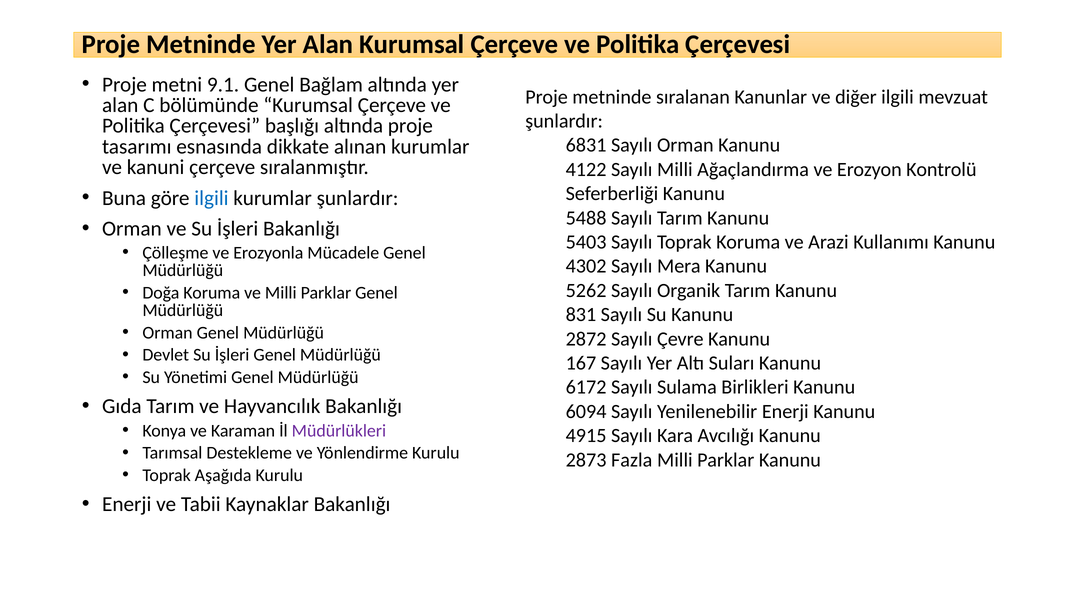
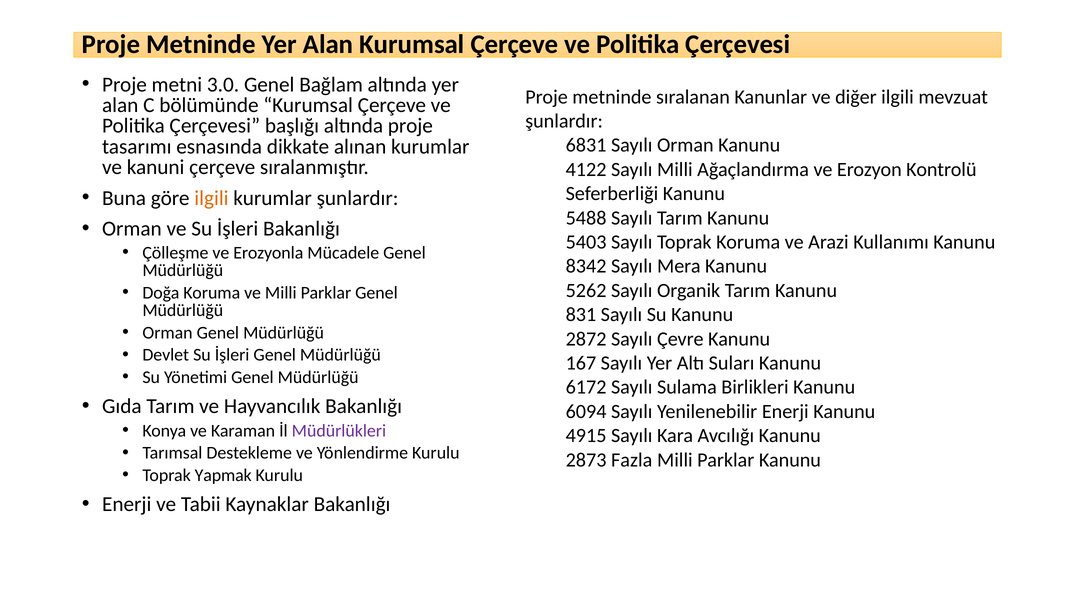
9.1: 9.1 -> 3.0
ilgili at (211, 198) colour: blue -> orange
4302: 4302 -> 8342
Aşağıda: Aşağıda -> Yapmak
